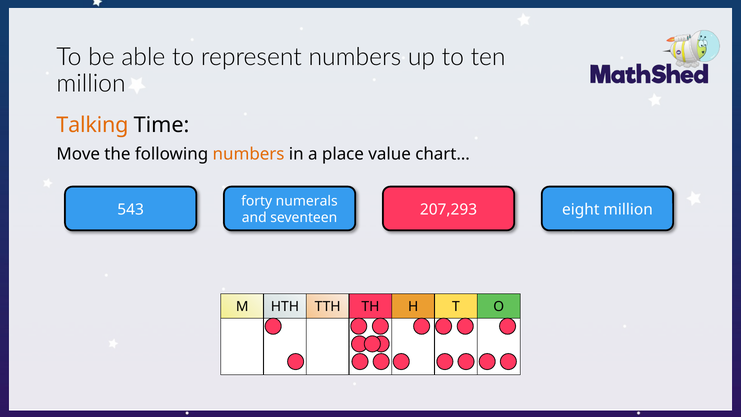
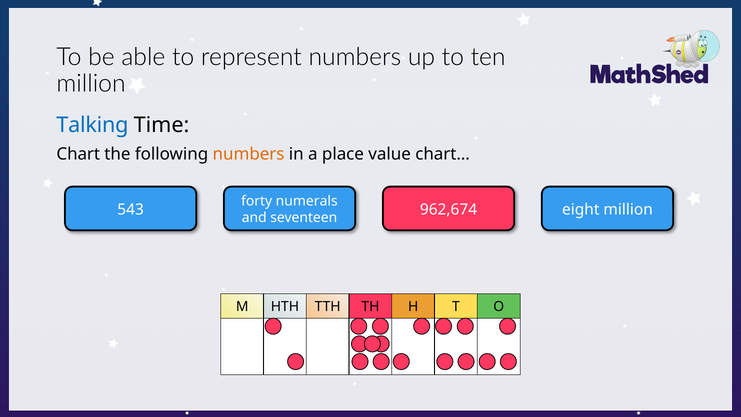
Talking colour: orange -> blue
Move: Move -> Chart
207,293: 207,293 -> 962,674
